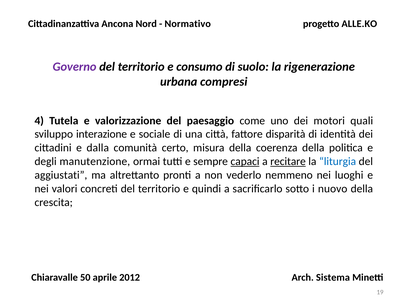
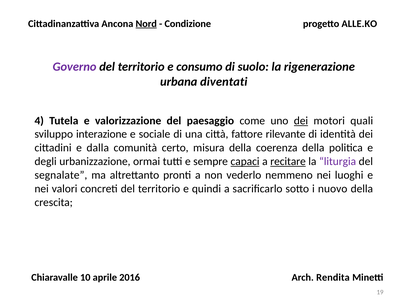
Nord underline: none -> present
Normativo: Normativo -> Condizione
compresi: compresi -> diventati
dei at (301, 121) underline: none -> present
disparità: disparità -> rilevante
manutenzione: manutenzione -> urbanizzazione
liturgia colour: blue -> purple
aggiustati: aggiustati -> segnalate
50: 50 -> 10
2012: 2012 -> 2016
Sistema: Sistema -> Rendita
